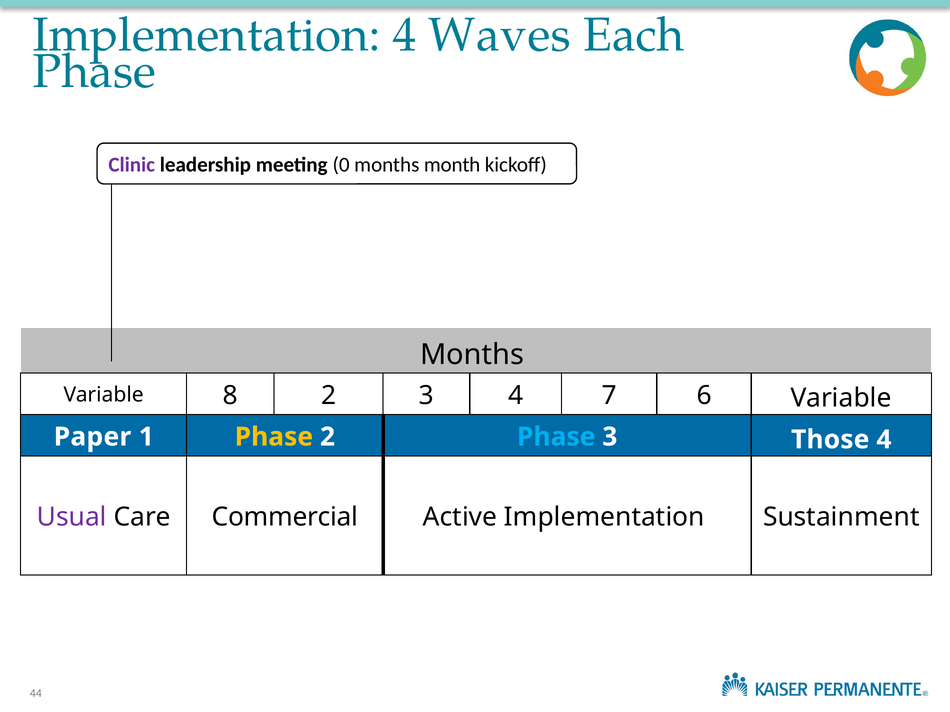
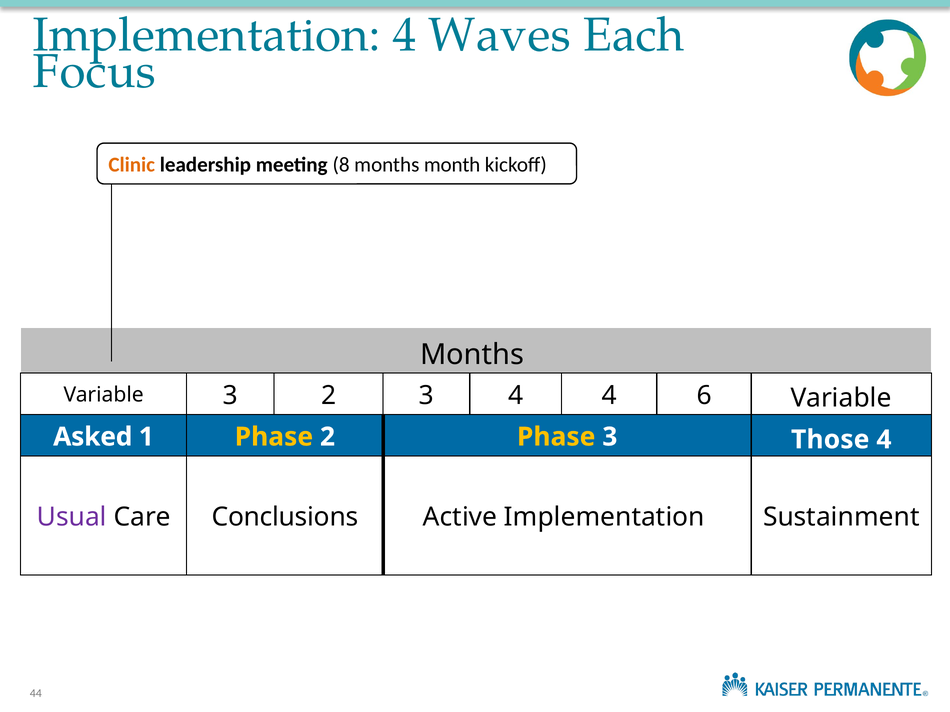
Phase at (95, 72): Phase -> Focus
Clinic colour: purple -> orange
0: 0 -> 8
Variable 8: 8 -> 3
4 7: 7 -> 4
Paper: Paper -> Asked
Phase at (556, 437) colour: light blue -> yellow
Commercial: Commercial -> Conclusions
